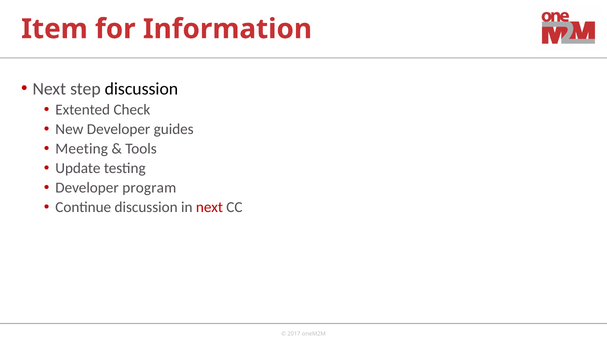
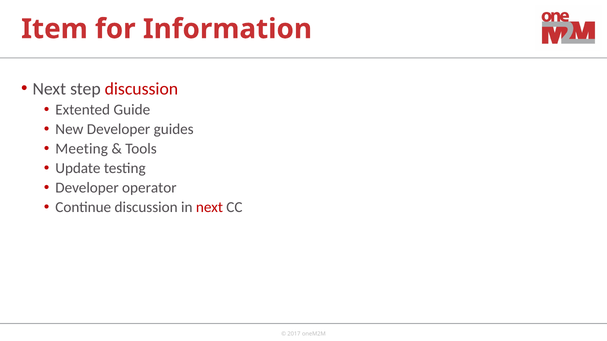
discussion at (141, 89) colour: black -> red
Check: Check -> Guide
program: program -> operator
